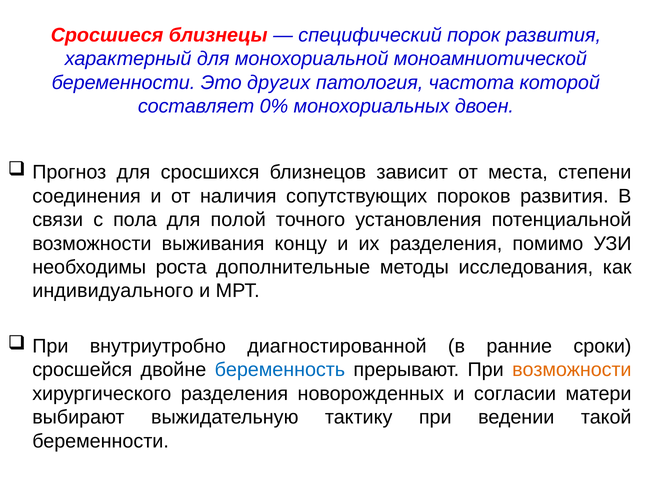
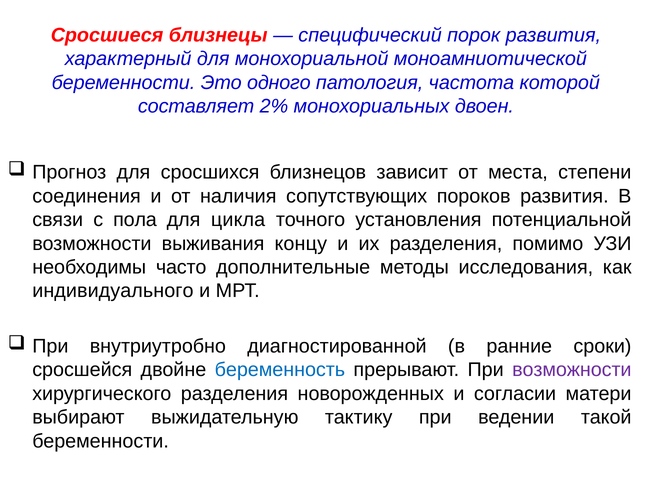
других: других -> одного
0%: 0% -> 2%
полой: полой -> цикла
роста: роста -> часто
возможности at (572, 370) colour: orange -> purple
